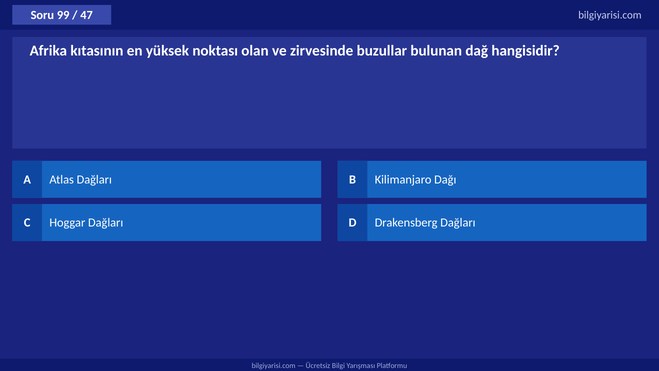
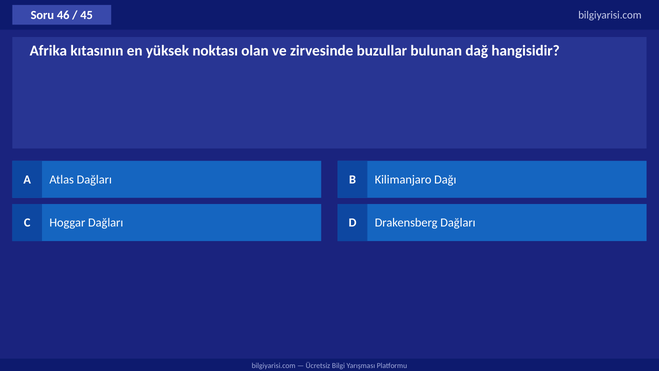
99: 99 -> 46
47: 47 -> 45
